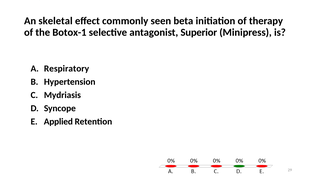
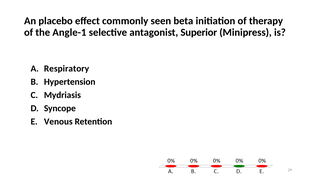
skeletal: skeletal -> placebo
Botox-1: Botox-1 -> Angle-1
Applied: Applied -> Venous
